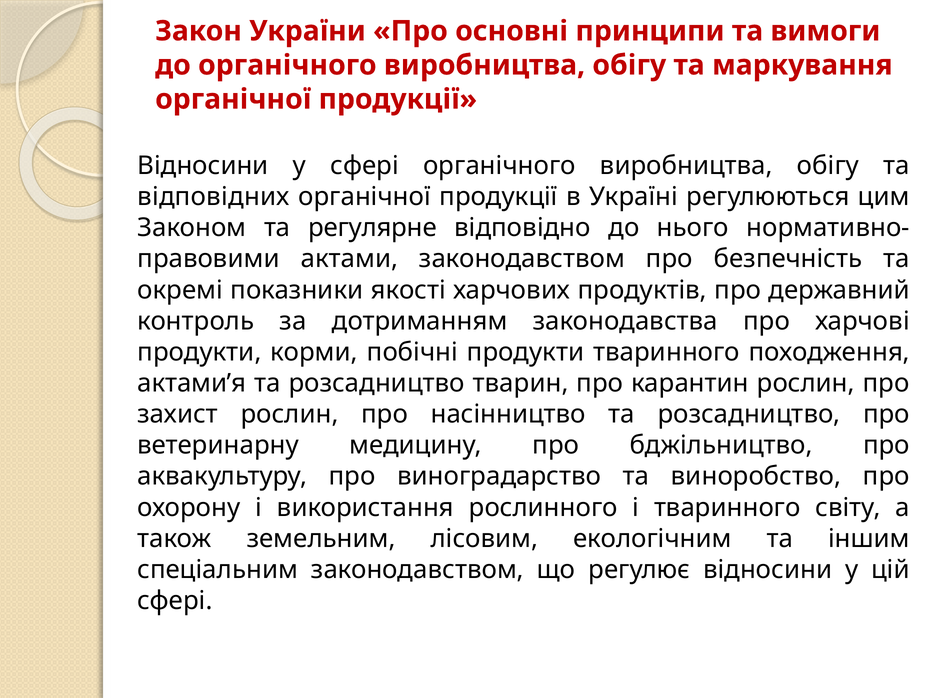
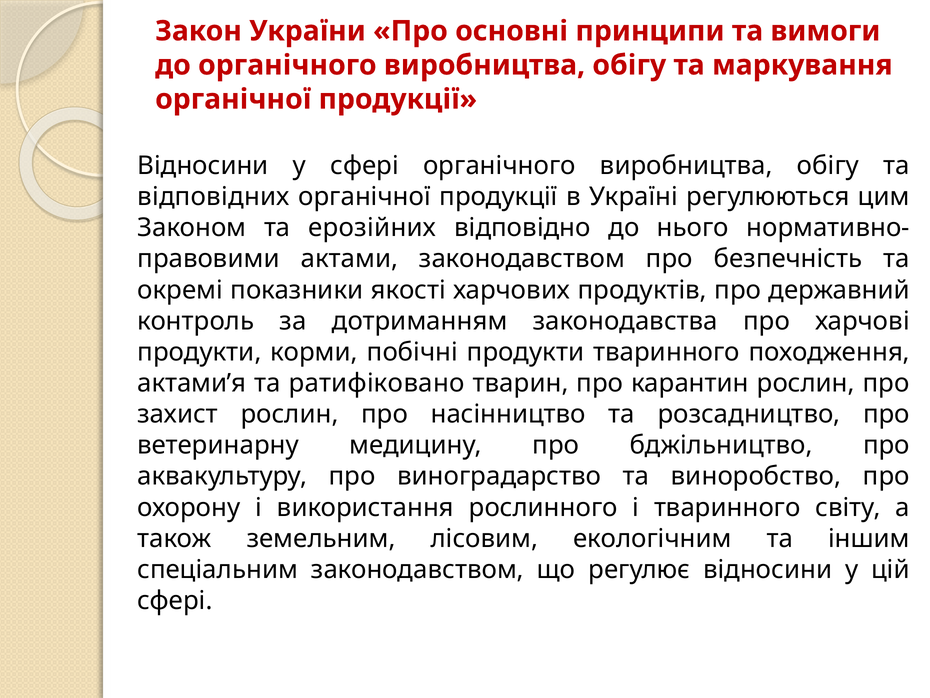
регулярне: регулярне -> ерозійних
розсадництво at (377, 383): розсадництво -> ратифіковано
